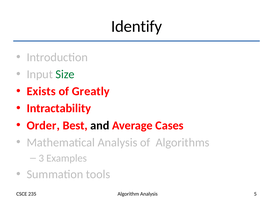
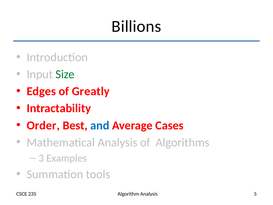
Identify: Identify -> Billions
Exists: Exists -> Edges
and colour: black -> blue
